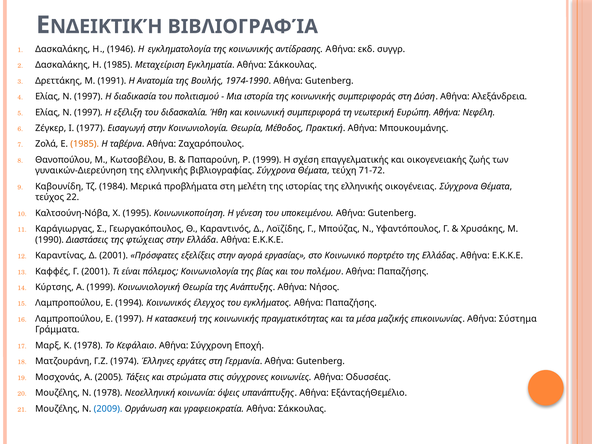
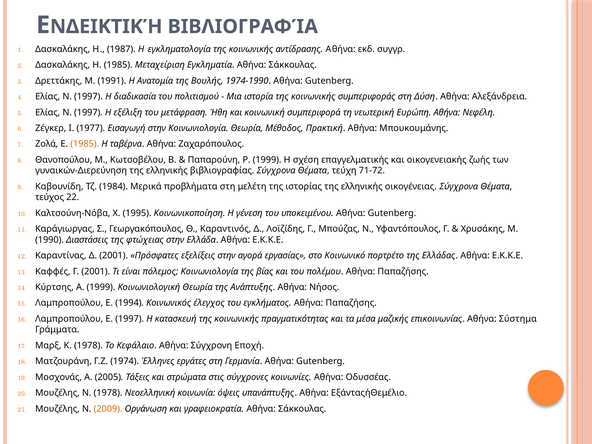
1946: 1946 -> 1987
διδασκαλία: διδασκαλία -> μετάφραση
2009 colour: blue -> orange
